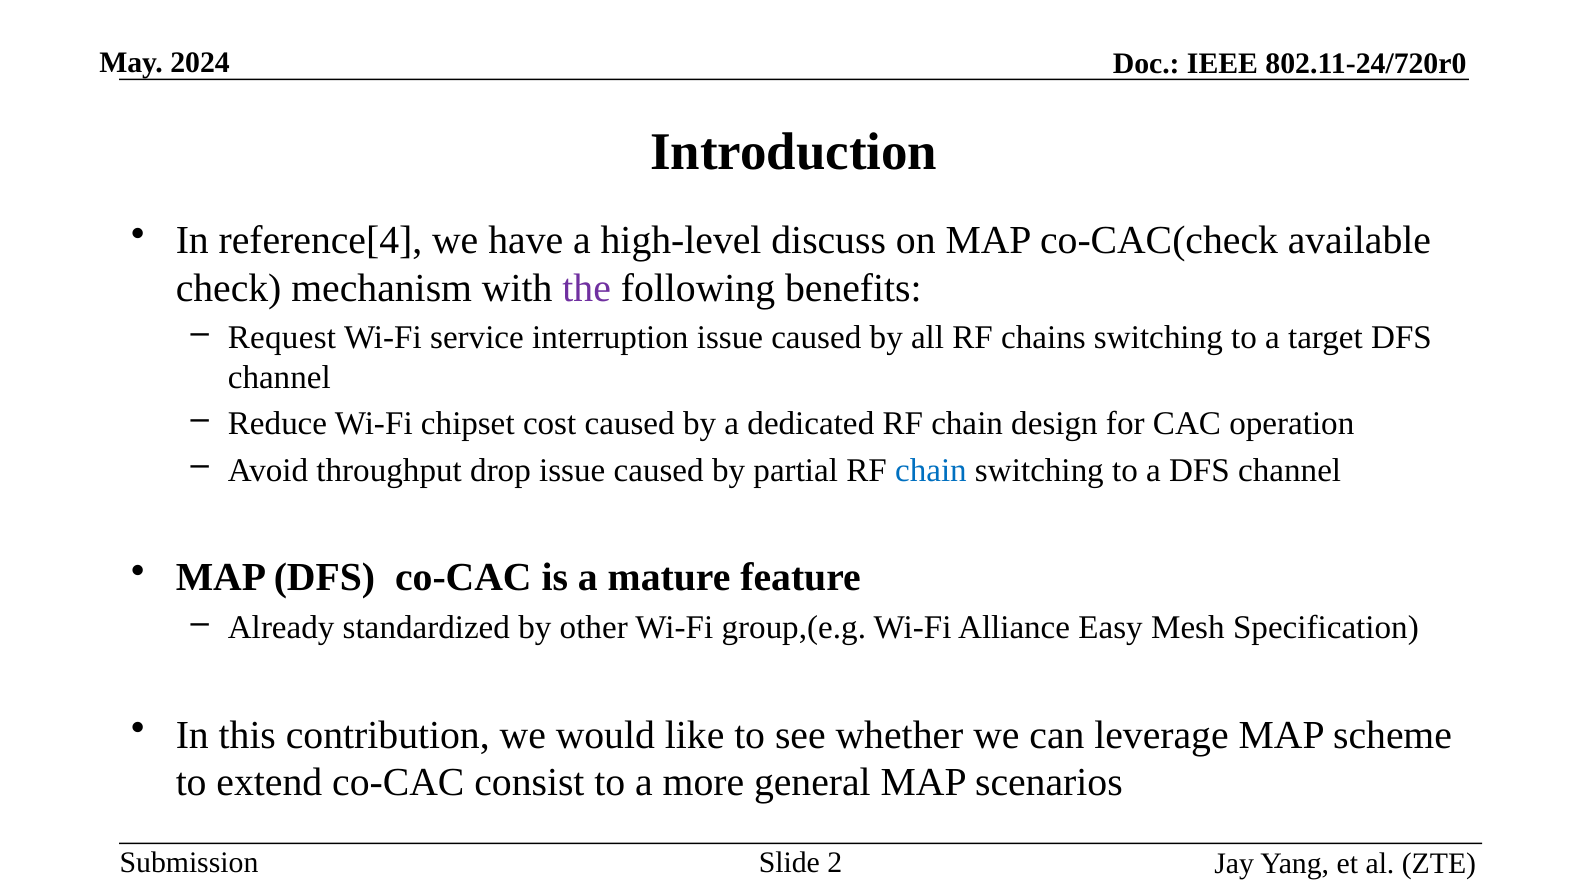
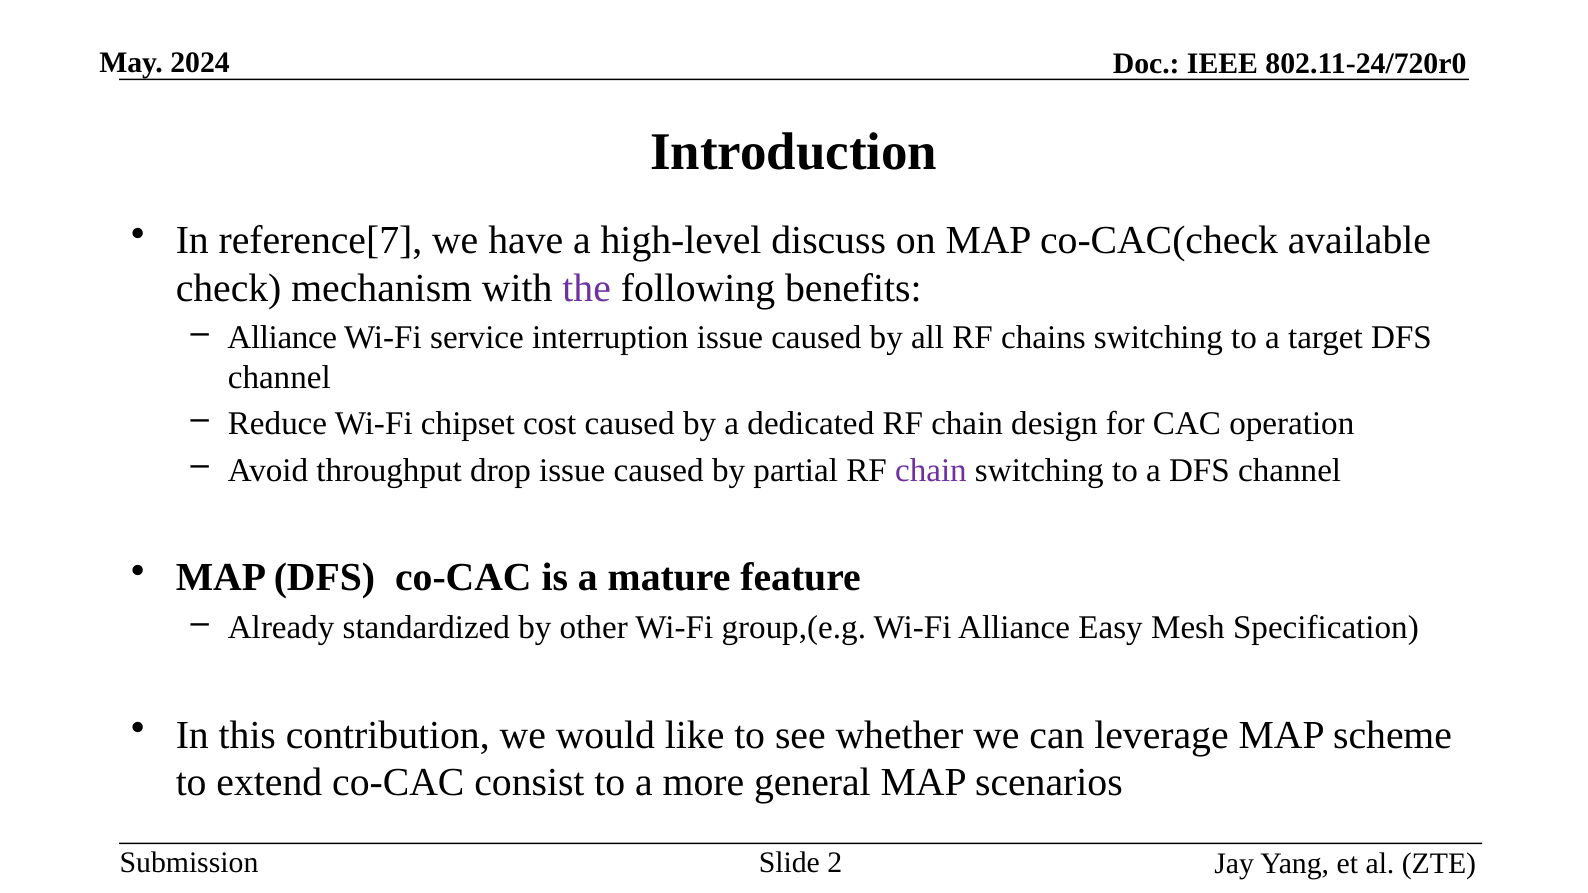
reference[4: reference[4 -> reference[7
Request at (282, 338): Request -> Alliance
chain at (931, 470) colour: blue -> purple
